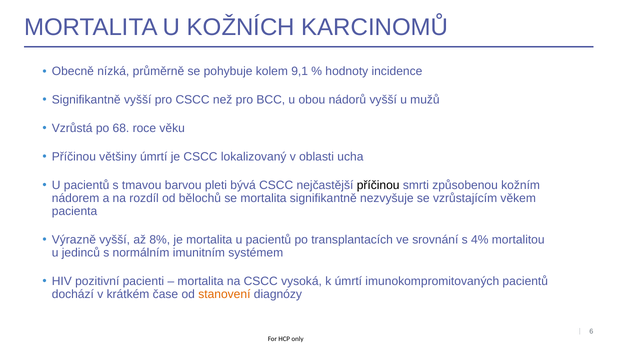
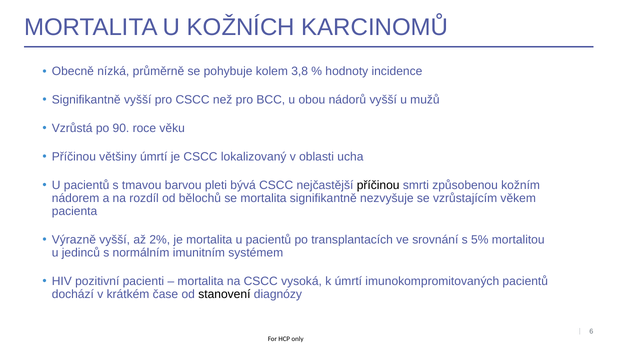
9,1: 9,1 -> 3,8
68: 68 -> 90
8%: 8% -> 2%
4%: 4% -> 5%
stanovení colour: orange -> black
